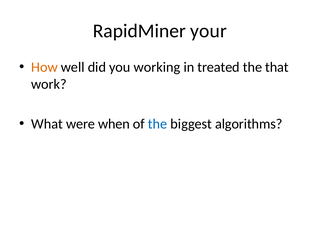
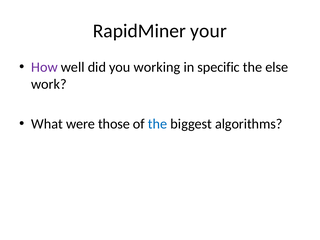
How colour: orange -> purple
treated: treated -> specific
that: that -> else
when: when -> those
